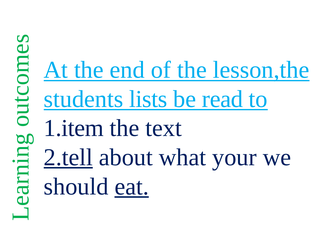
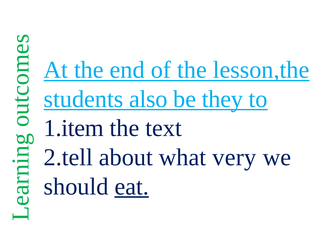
lists: lists -> also
read: read -> they
2.tell underline: present -> none
your: your -> very
